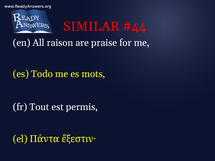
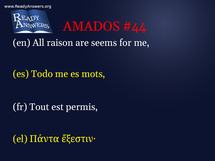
SIMILAR: SIMILAR -> AMADOS
praise: praise -> seems
